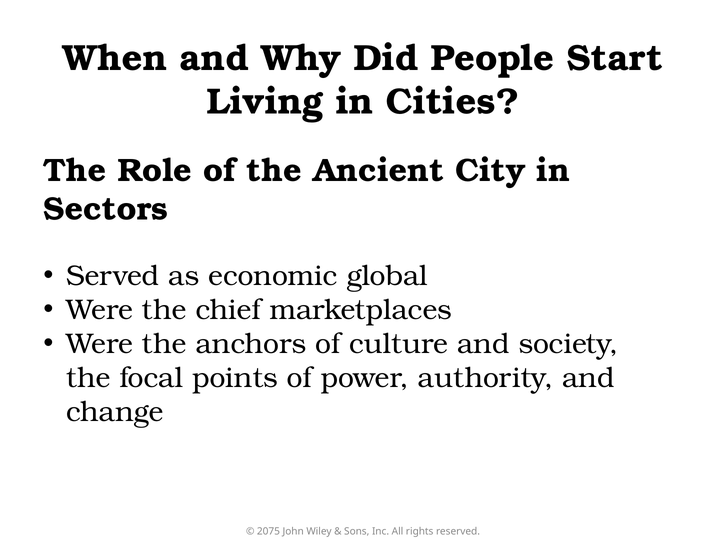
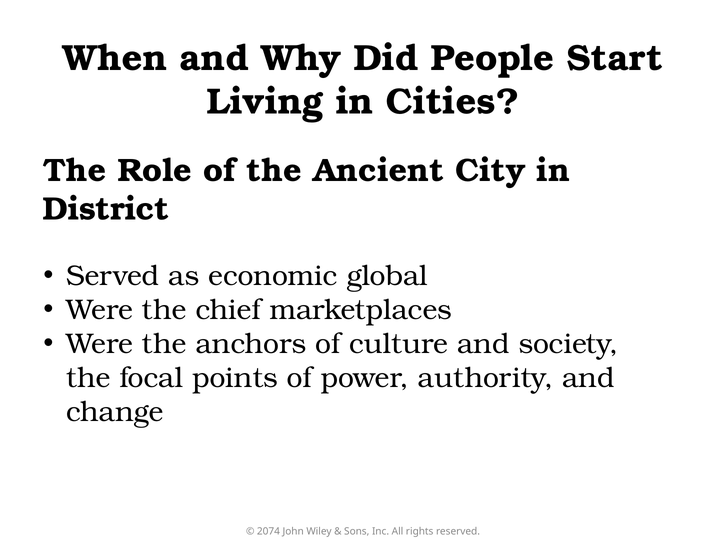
Sectors: Sectors -> District
2075: 2075 -> 2074
